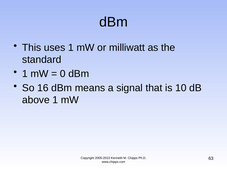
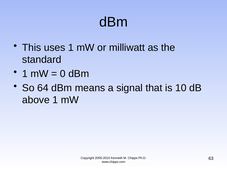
16: 16 -> 64
